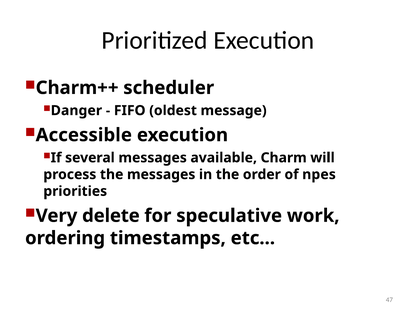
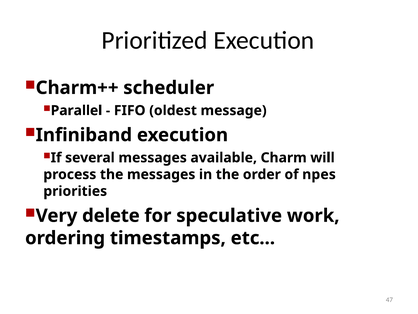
Danger: Danger -> Parallel
Accessible: Accessible -> Infiniband
